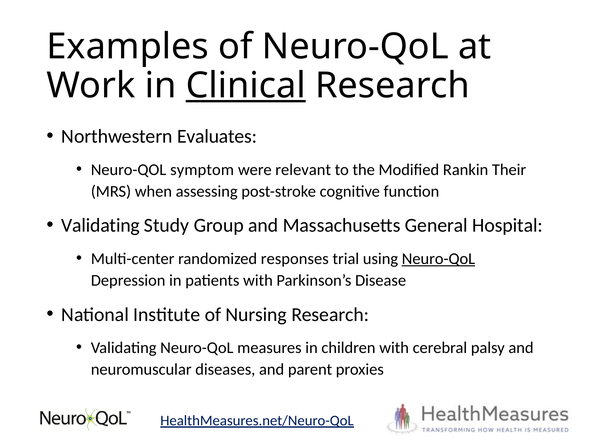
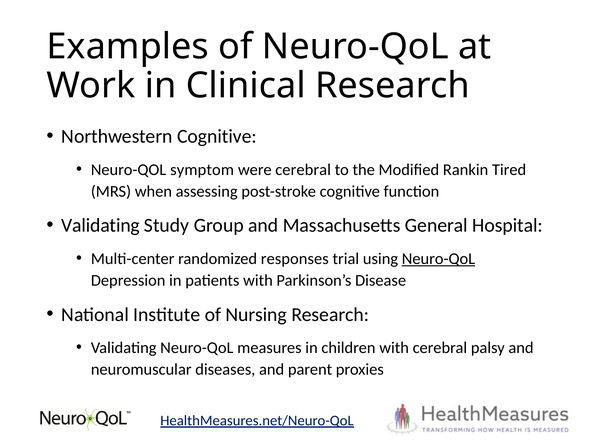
Clinical underline: present -> none
Northwestern Evaluates: Evaluates -> Cognitive
were relevant: relevant -> cerebral
Their: Their -> Tired
